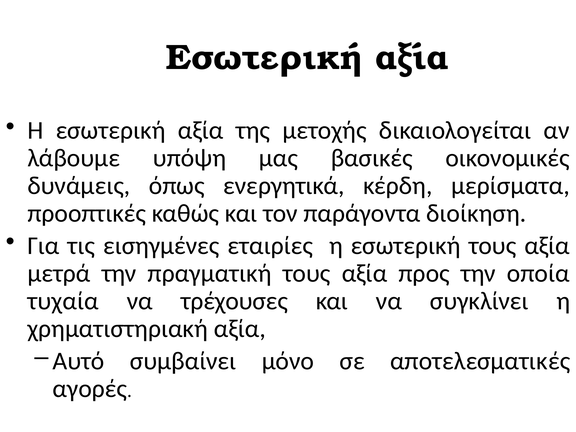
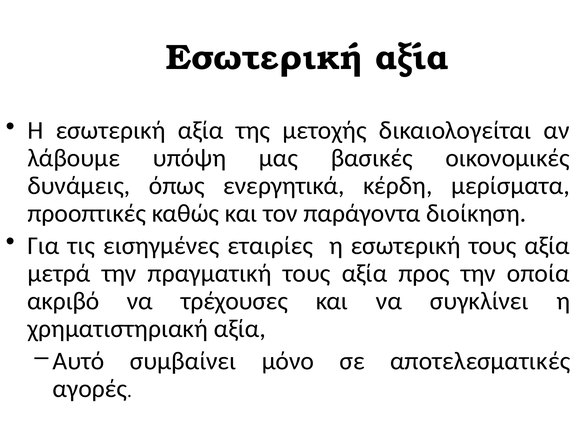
τυχαία: τυχαία -> ακριβό
